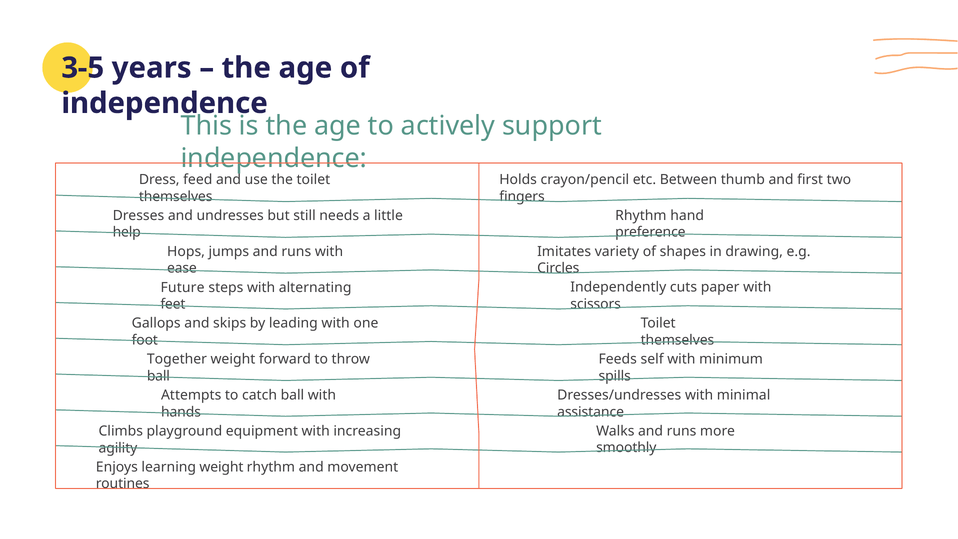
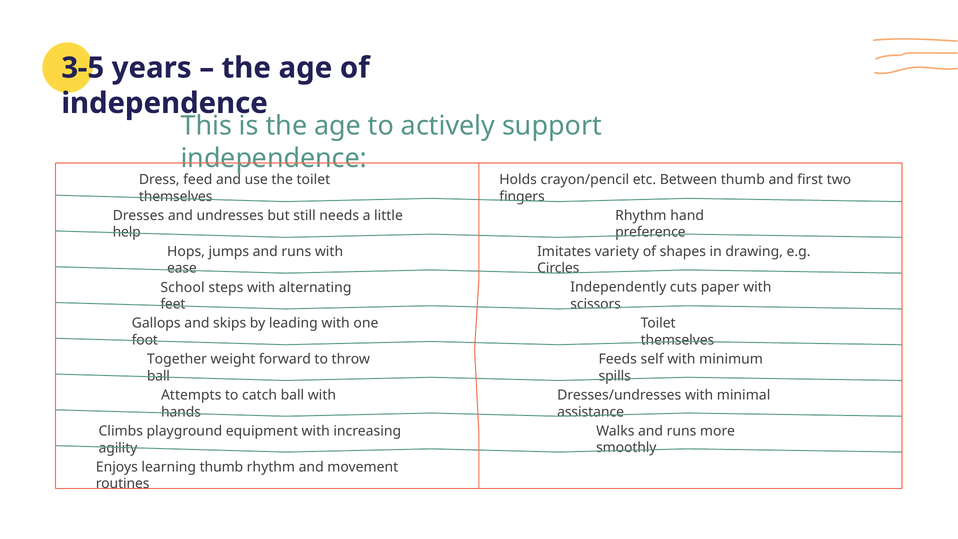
Future: Future -> School
learning weight: weight -> thumb
